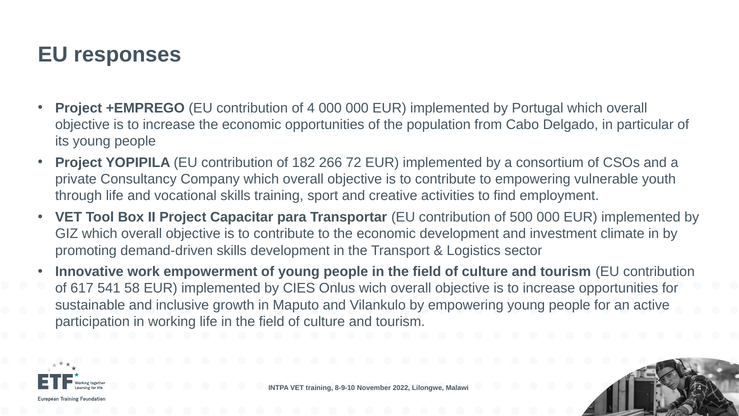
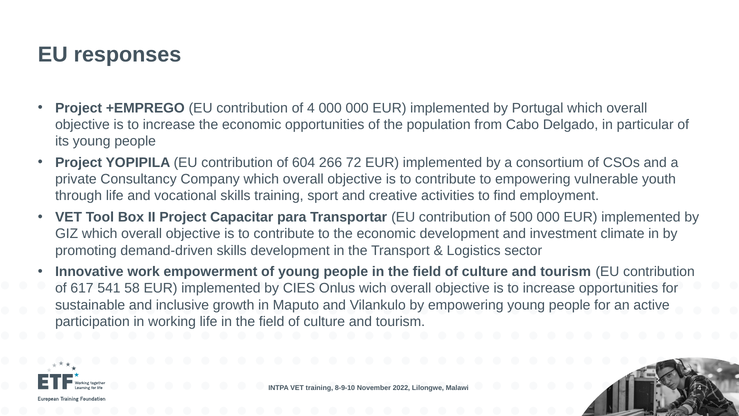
182: 182 -> 604
